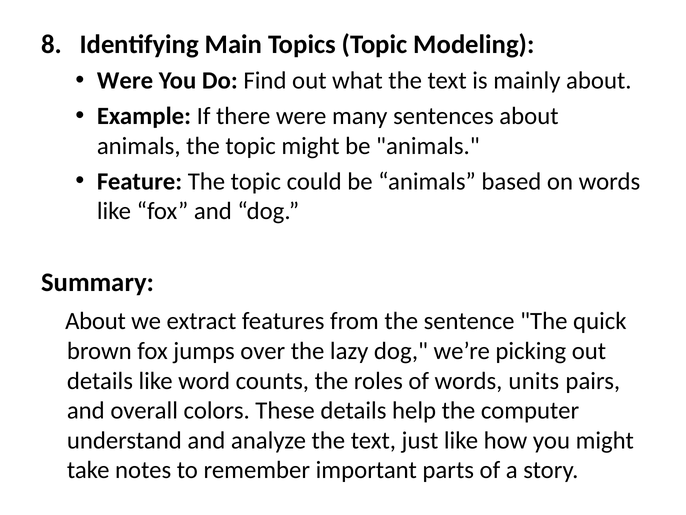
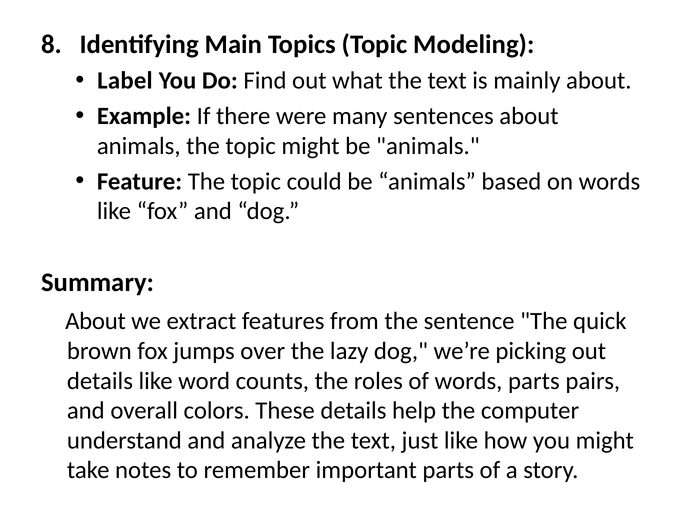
Were at (125, 81): Were -> Label
words units: units -> parts
